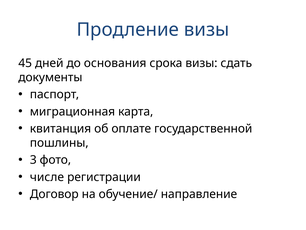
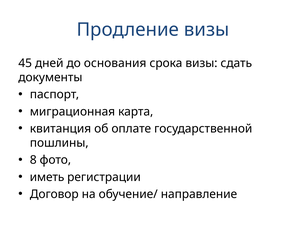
3: 3 -> 8
числе: числе -> иметь
